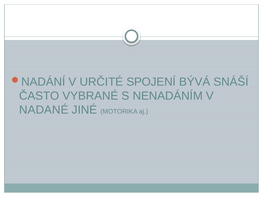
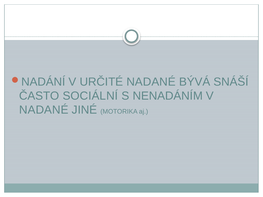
URČITÉ SPOJENÍ: SPOJENÍ -> NADANÉ
VYBRANÉ: VYBRANÉ -> SOCIÁLNÍ
